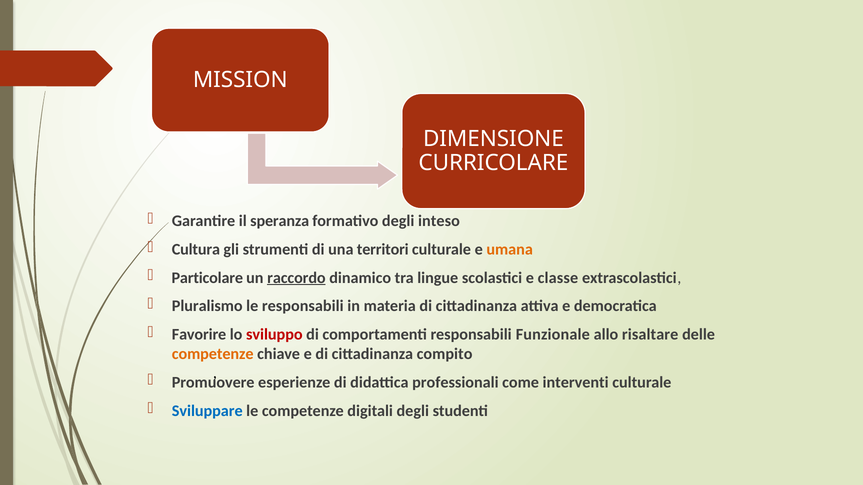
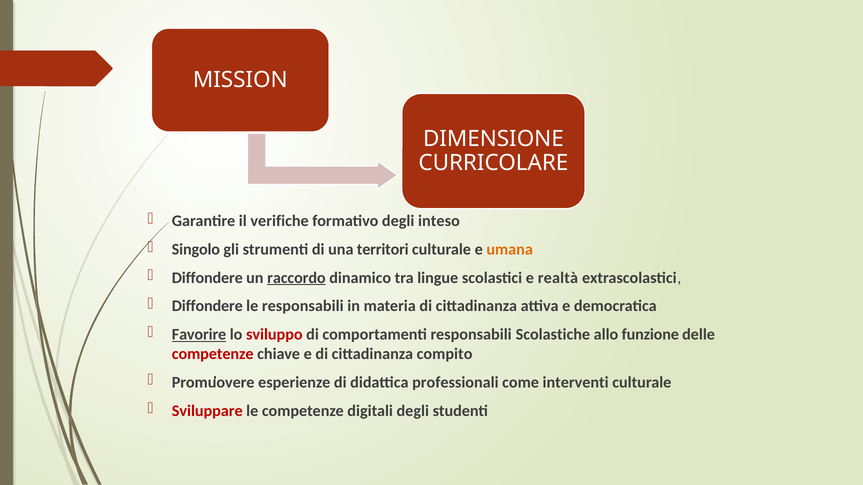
speranza: speranza -> verifiche
Cultura: Cultura -> Singolo
Particolare at (207, 278): Particolare -> Diffondere
classe: classe -> realtà
Pluralismo at (207, 306): Pluralismo -> Diffondere
Favorire underline: none -> present
Funzionale: Funzionale -> Scolastiche
risaltare: risaltare -> funzione
competenze at (213, 354) colour: orange -> red
Sviluppare colour: blue -> red
